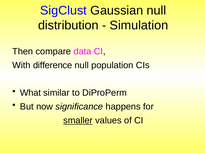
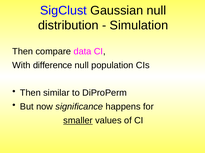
What at (30, 93): What -> Then
